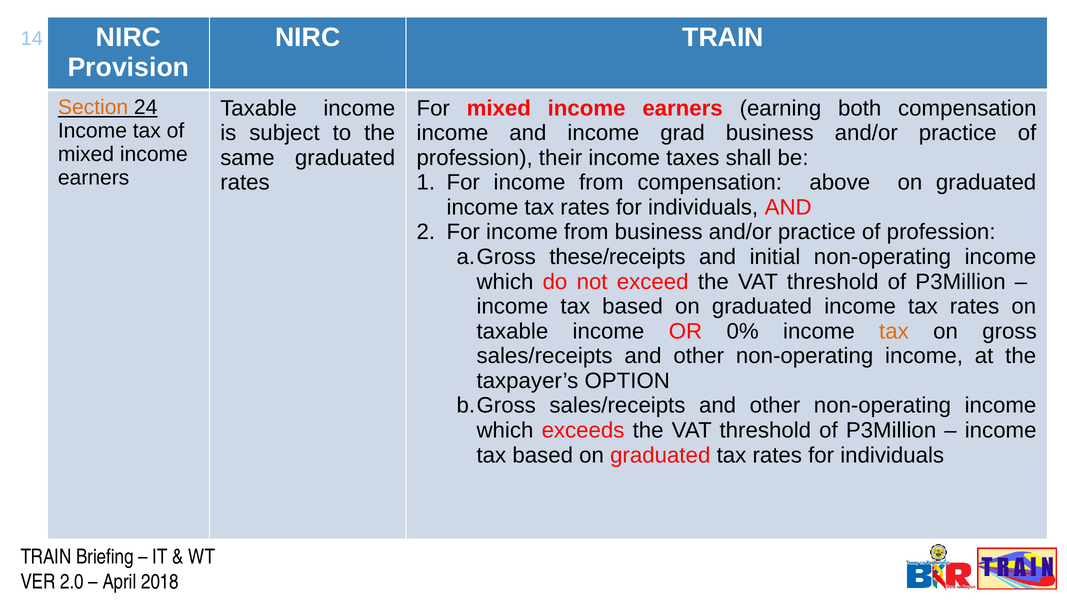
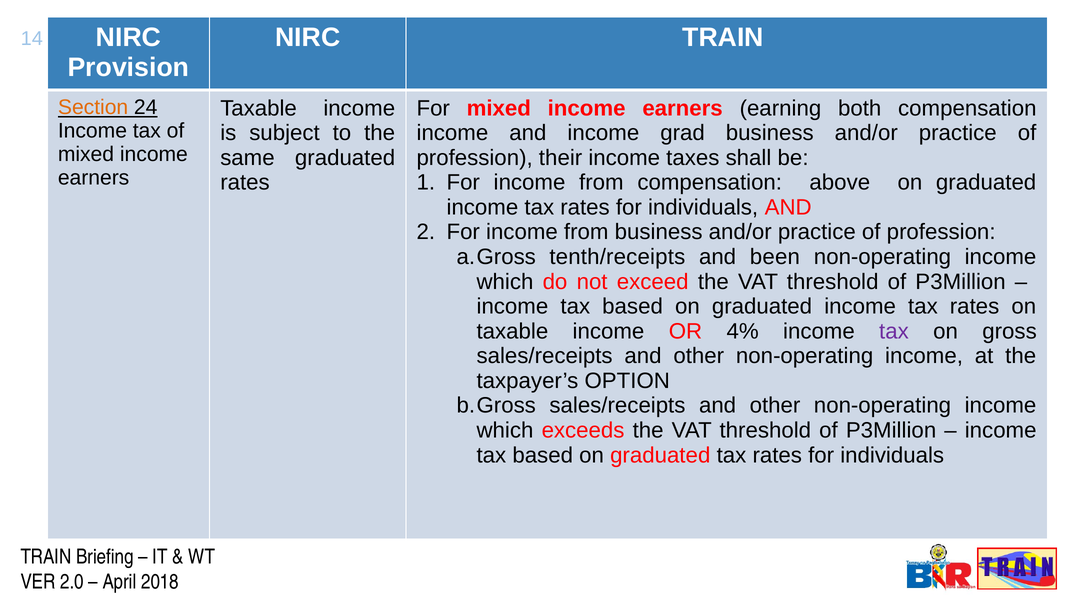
these/receipts: these/receipts -> tenth/receipts
initial: initial -> been
0%: 0% -> 4%
tax at (894, 331) colour: orange -> purple
